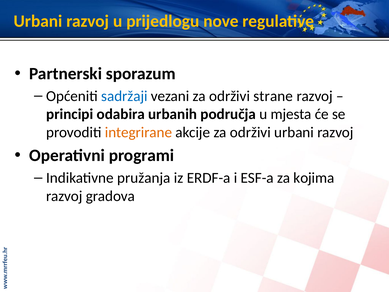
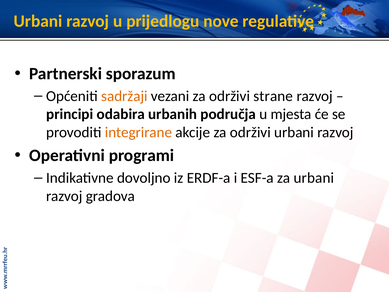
sadržaji colour: blue -> orange
pružanja: pružanja -> dovoljno
za kojima: kojima -> urbani
